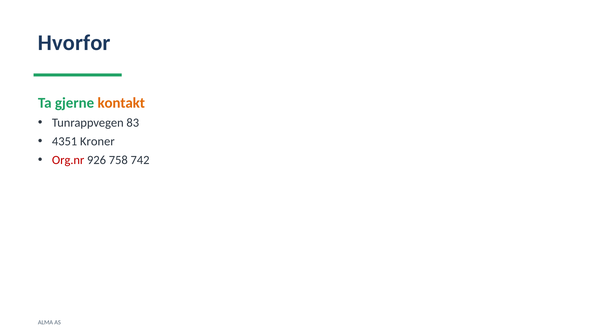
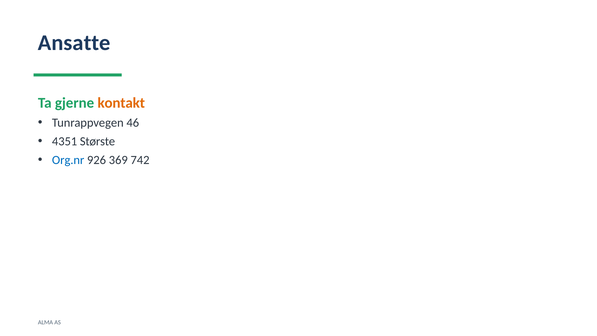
Hvorfor: Hvorfor -> Ansatte
83: 83 -> 46
Kroner: Kroner -> Største
Org.nr colour: red -> blue
758: 758 -> 369
